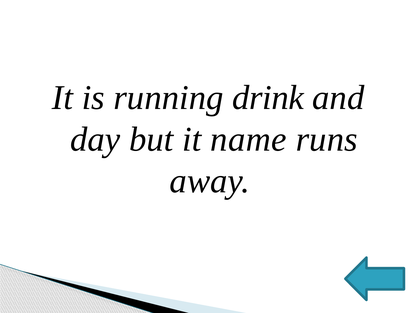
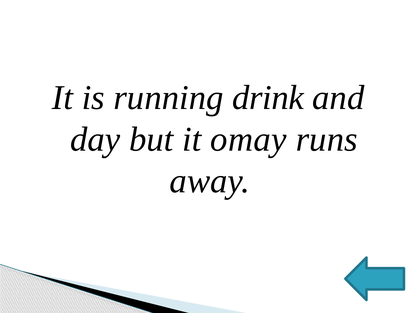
name: name -> отау
